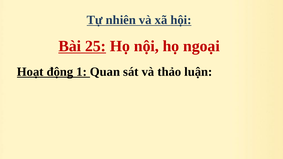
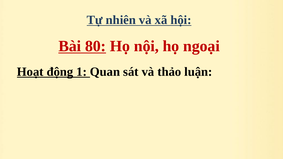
25: 25 -> 80
